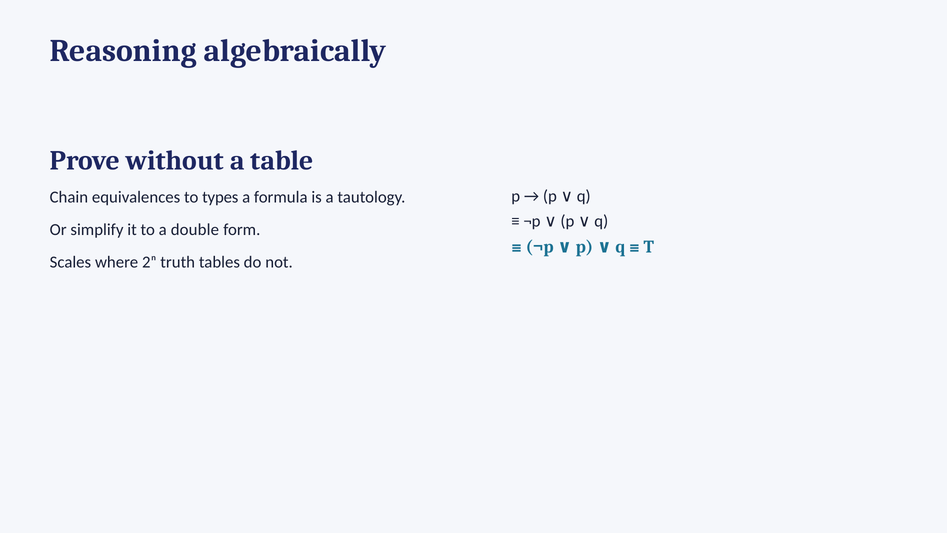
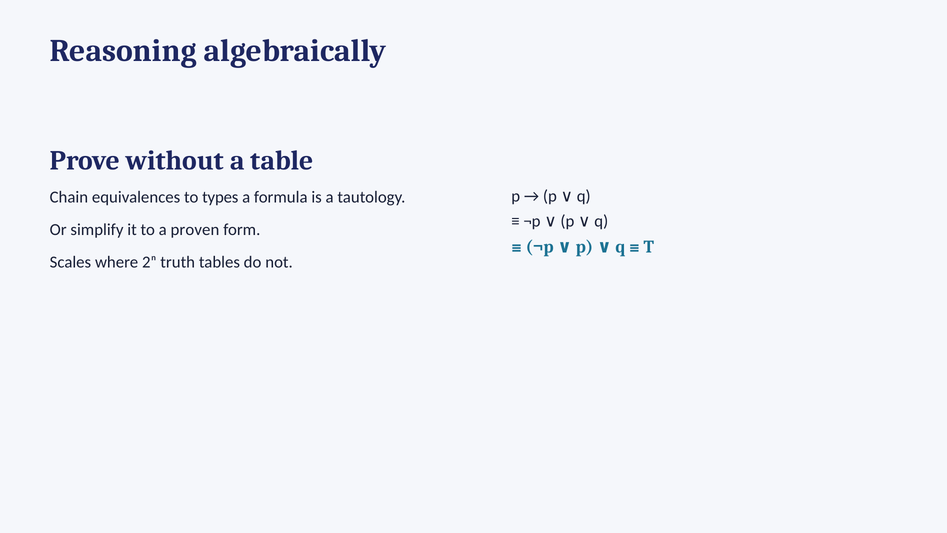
double: double -> proven
